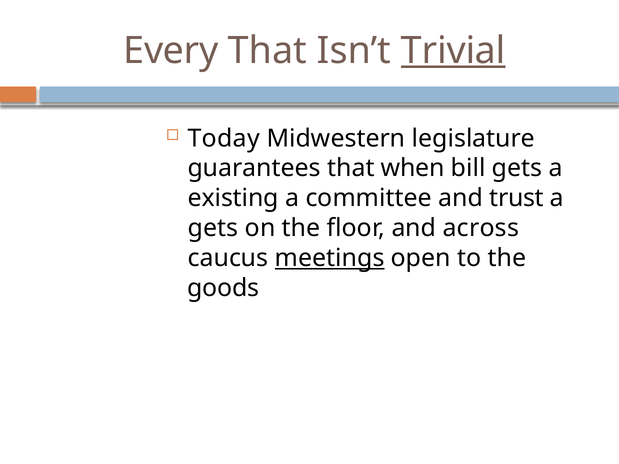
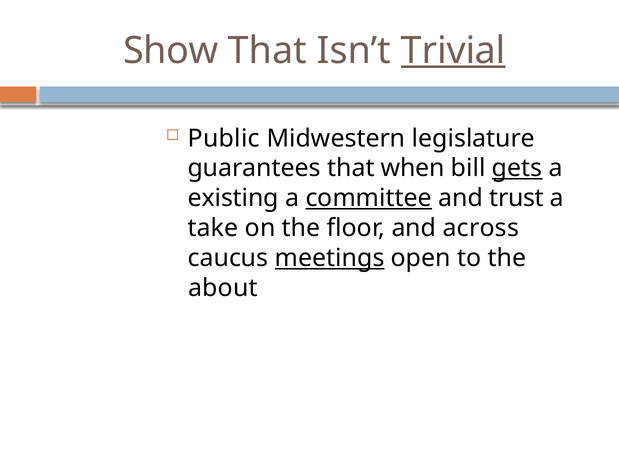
Every: Every -> Show
Today: Today -> Public
gets at (517, 168) underline: none -> present
committee underline: none -> present
gets at (213, 228): gets -> take
goods: goods -> about
